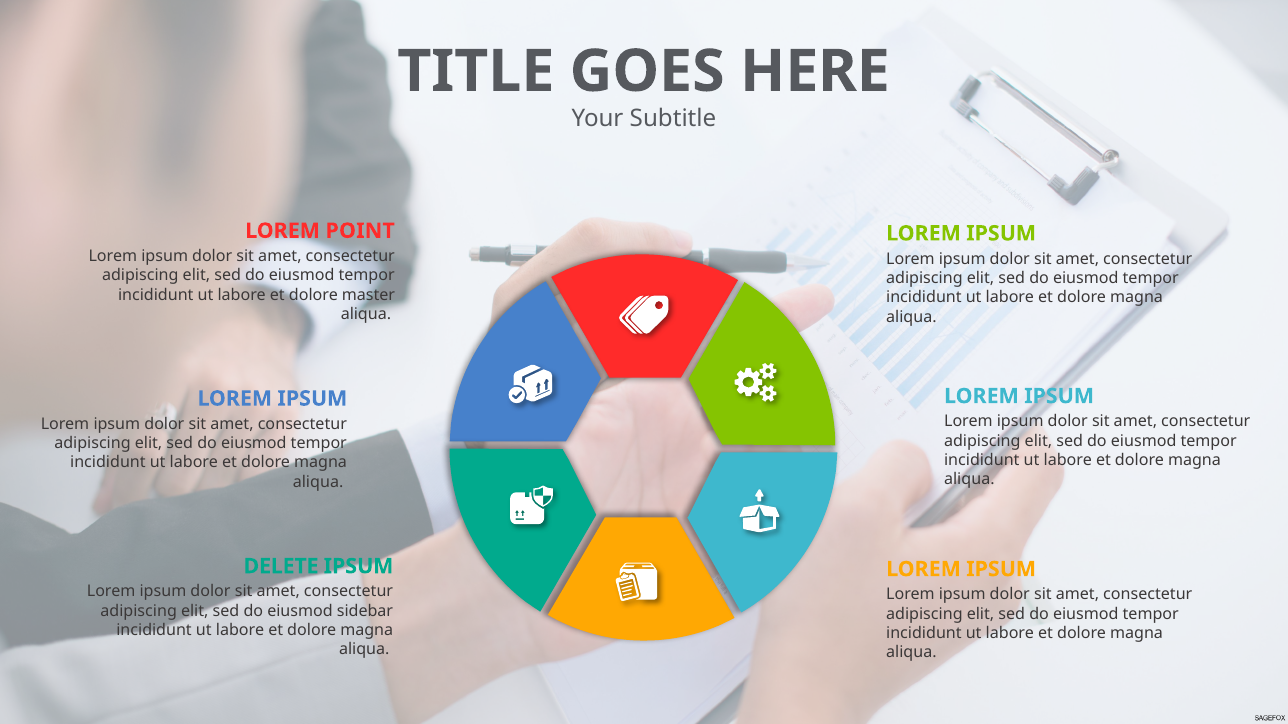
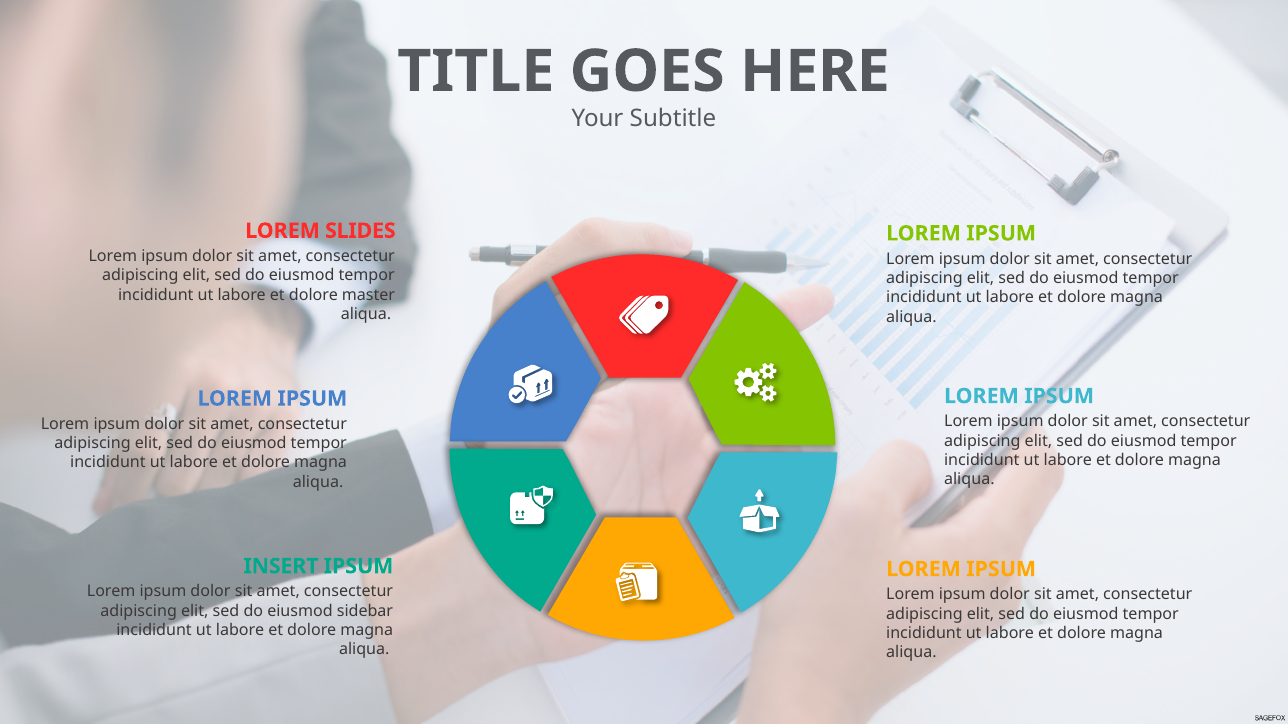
POINT: POINT -> SLIDES
DELETE: DELETE -> INSERT
